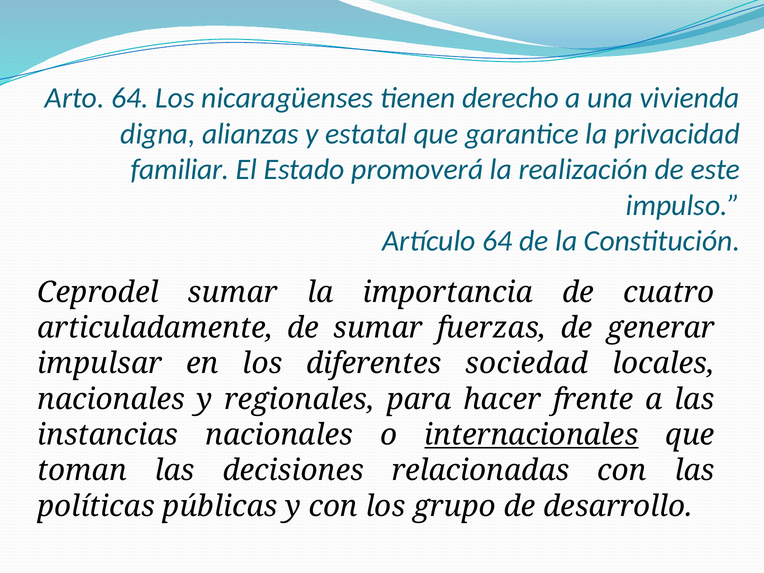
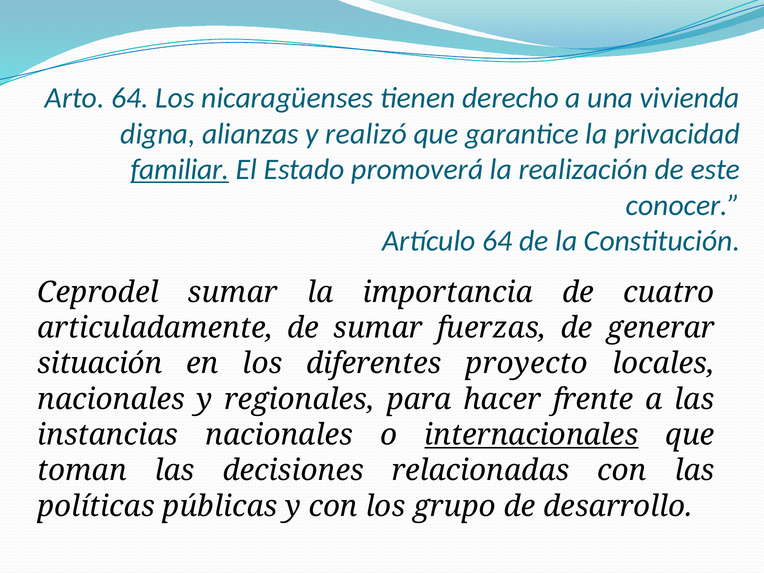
estatal: estatal -> realizó
familiar underline: none -> present
impulso: impulso -> conocer
impulsar: impulsar -> situación
sociedad: sociedad -> proyecto
